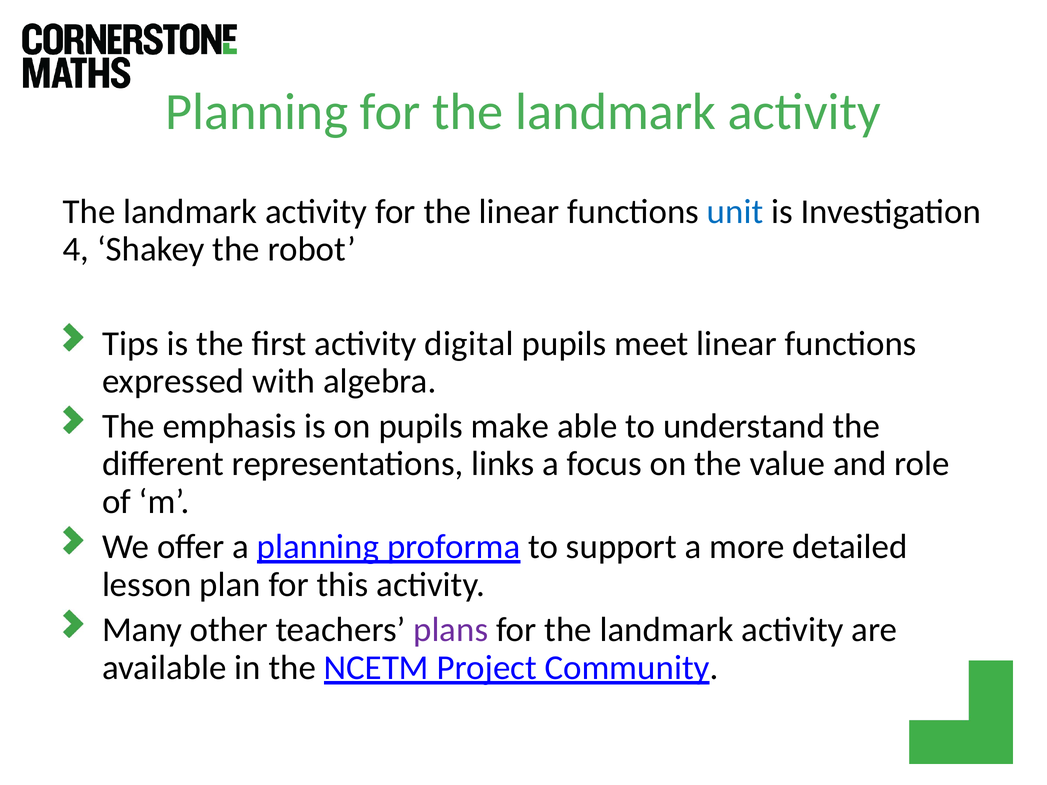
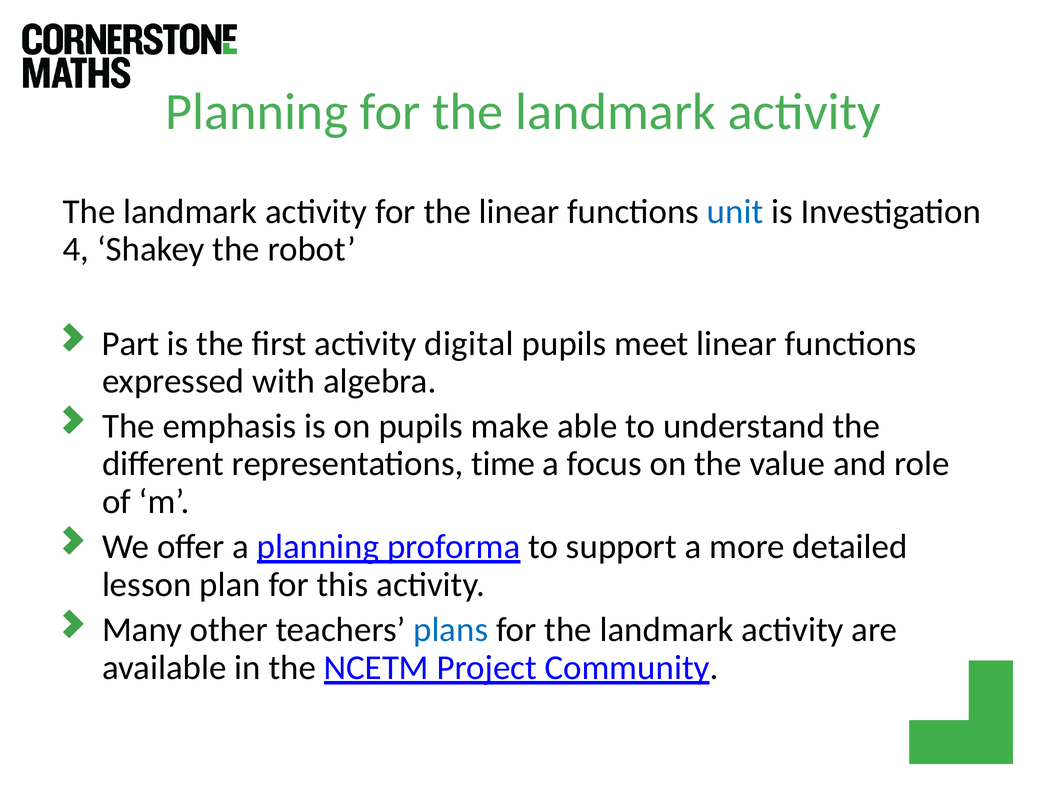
Tips: Tips -> Part
links: links -> time
plans colour: purple -> blue
